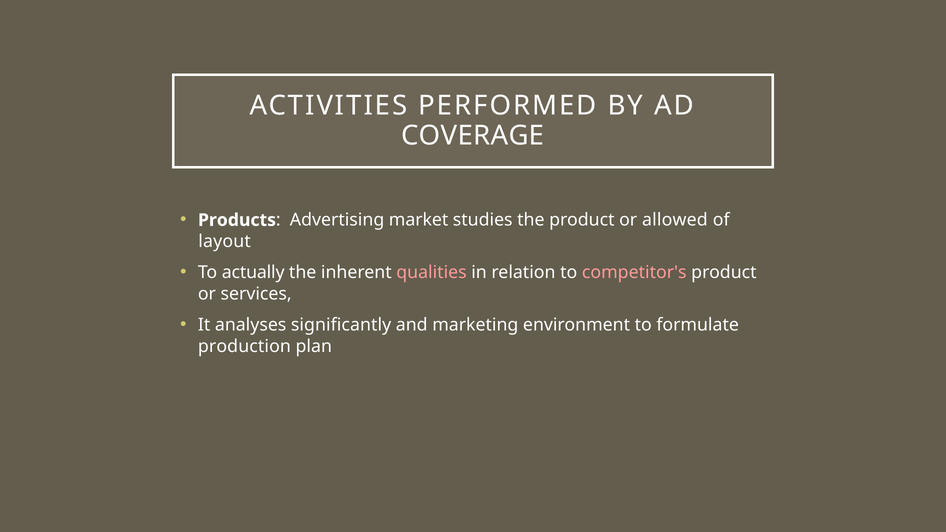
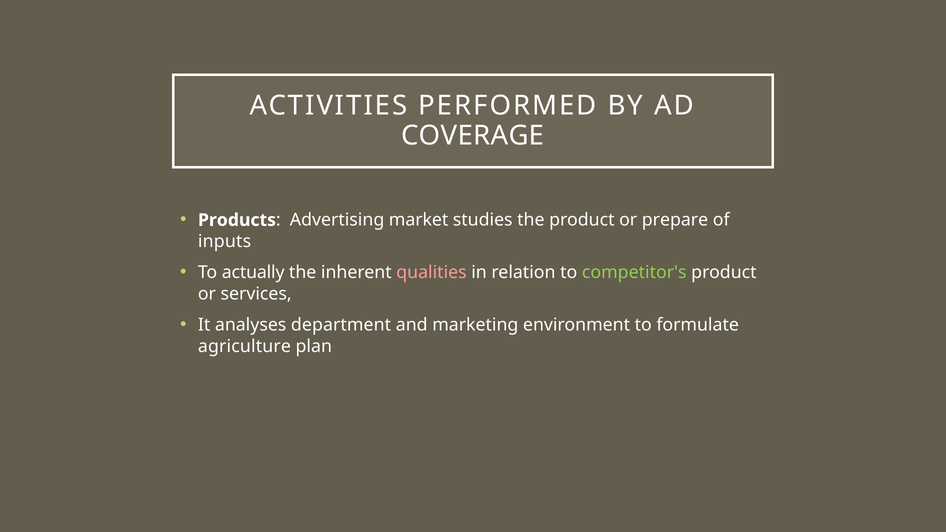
allowed: allowed -> prepare
layout: layout -> inputs
competitor's colour: pink -> light green
significantly: significantly -> department
production: production -> agriculture
